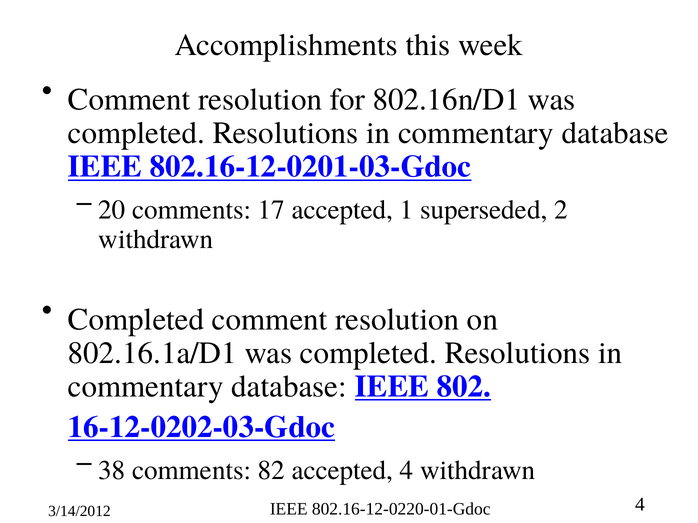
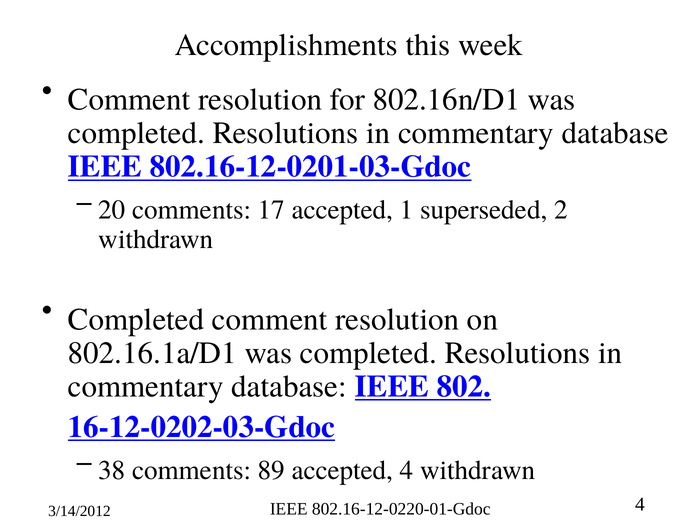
82: 82 -> 89
